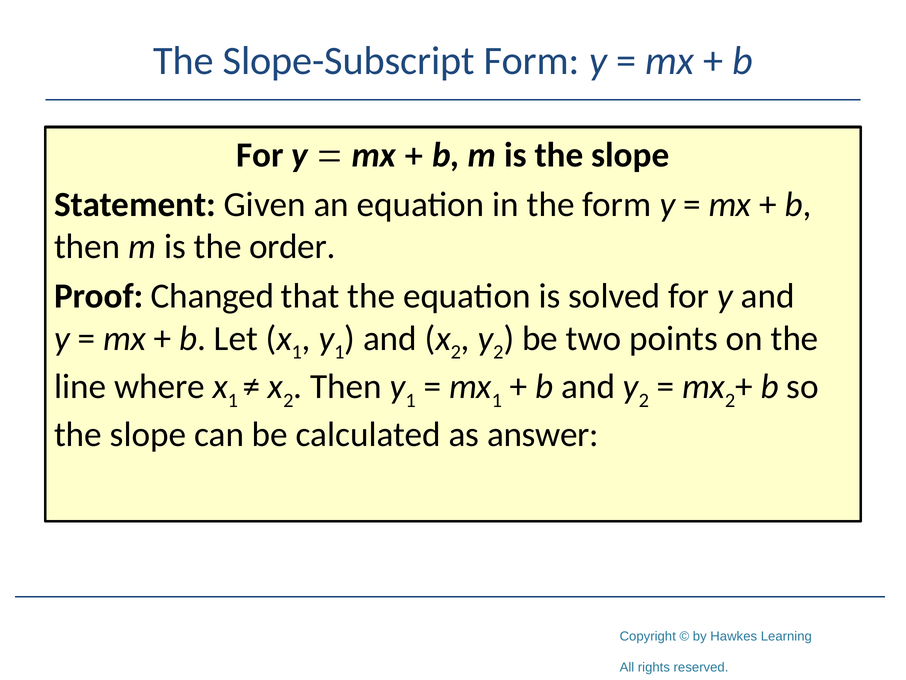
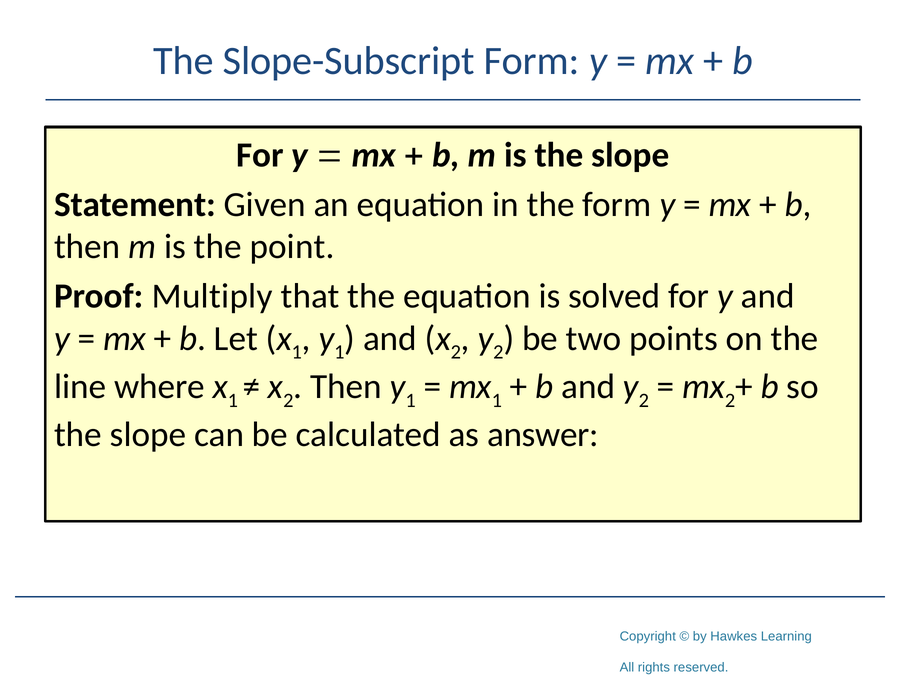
order: order -> point
Changed: Changed -> Multiply
